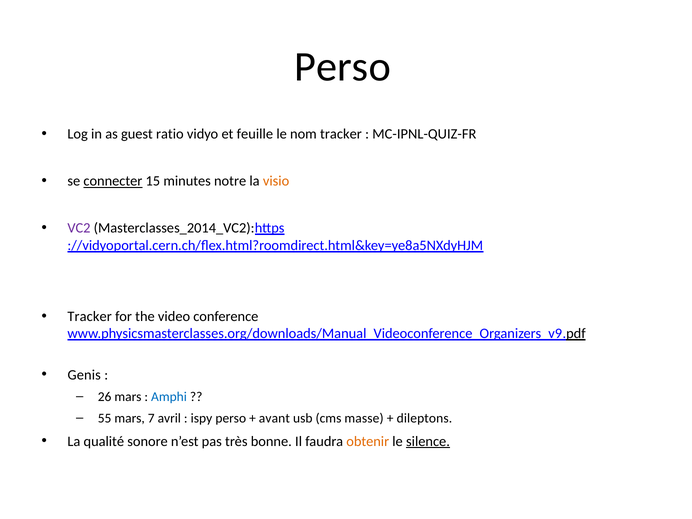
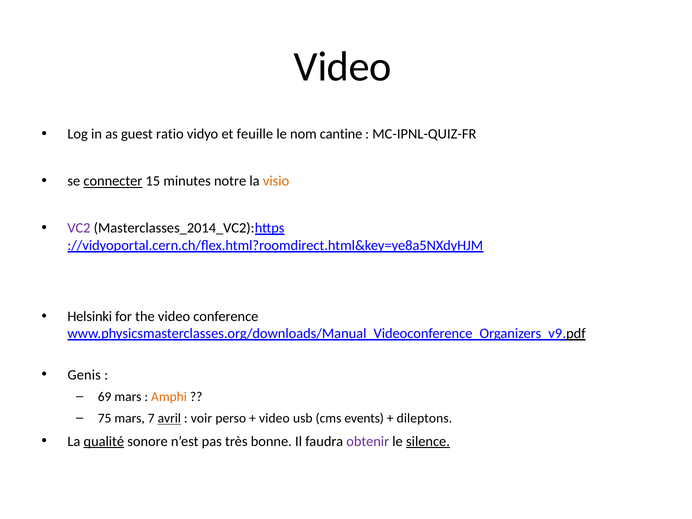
Perso at (342, 67): Perso -> Video
nom tracker: tracker -> cantine
Tracker at (90, 316): Tracker -> Helsinki
26: 26 -> 69
Amphi colour: blue -> orange
55: 55 -> 75
avril underline: none -> present
ispy: ispy -> voir
avant at (274, 418): avant -> video
masse: masse -> events
qualité underline: none -> present
obtenir colour: orange -> purple
